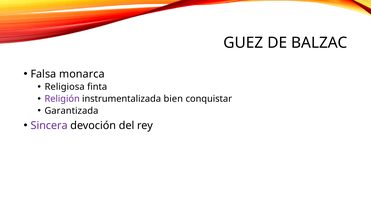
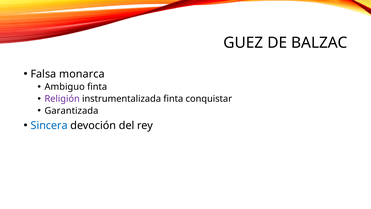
Religiosa: Religiosa -> Ambiguo
instrumentalizada bien: bien -> finta
Sincera colour: purple -> blue
